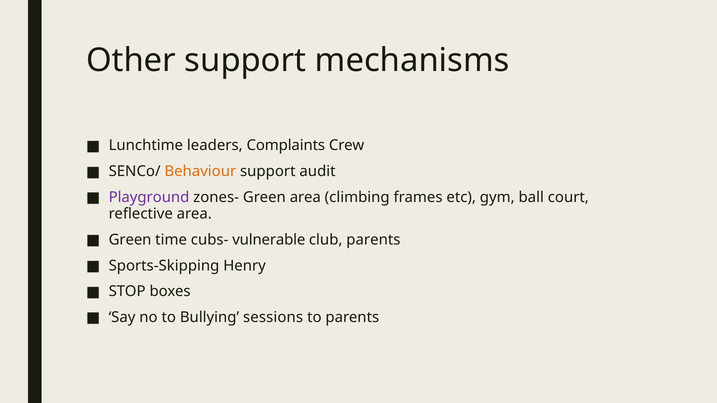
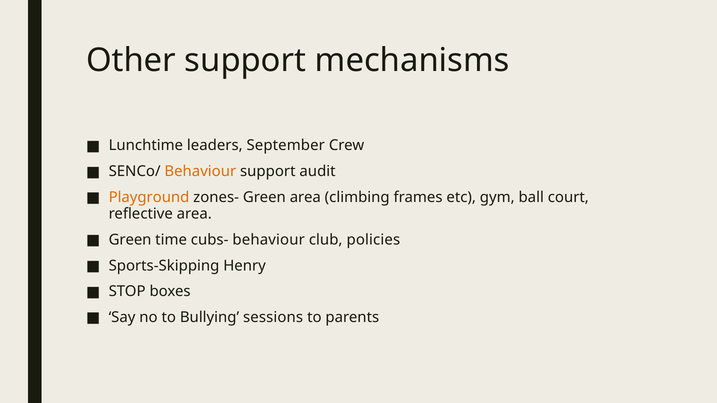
Complaints: Complaints -> September
Playground colour: purple -> orange
cubs- vulnerable: vulnerable -> behaviour
club parents: parents -> policies
